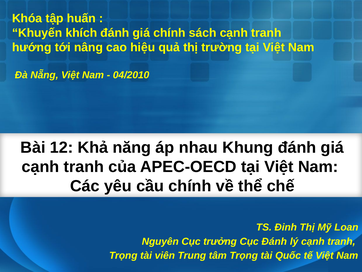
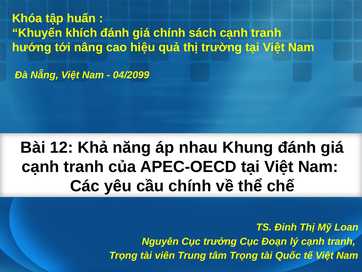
04/2010: 04/2010 -> 04/2099
Cục Đánh: Đánh -> Đoạn
